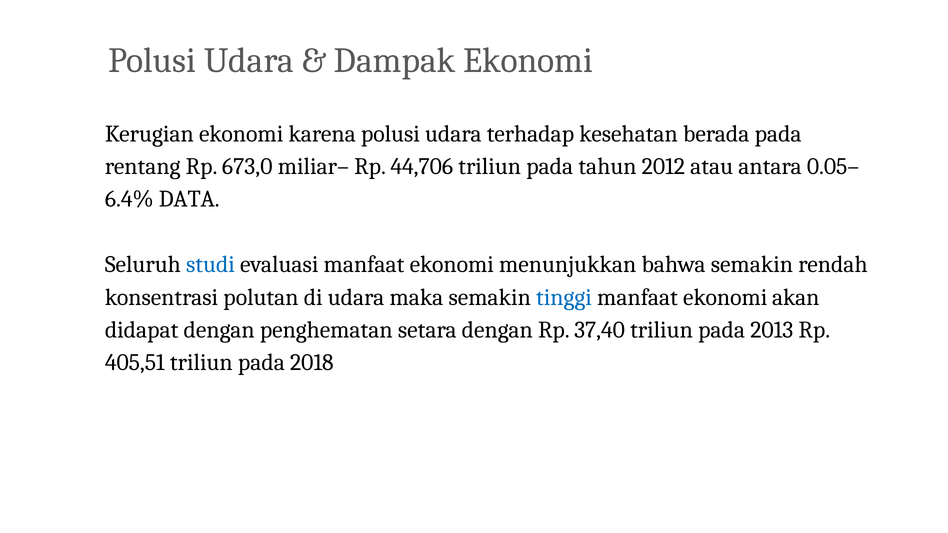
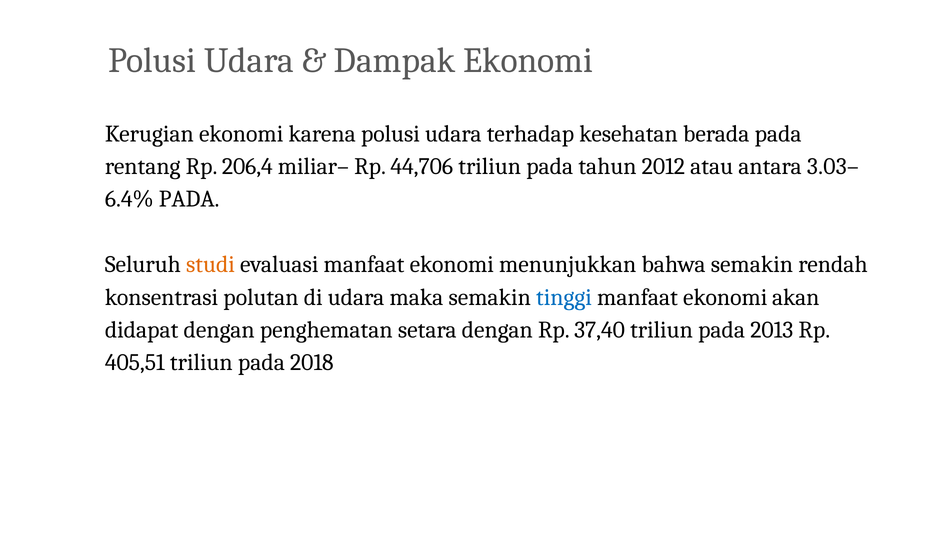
673,0: 673,0 -> 206,4
0.05–: 0.05– -> 3.03–
6.4% DATA: DATA -> PADA
studi colour: blue -> orange
